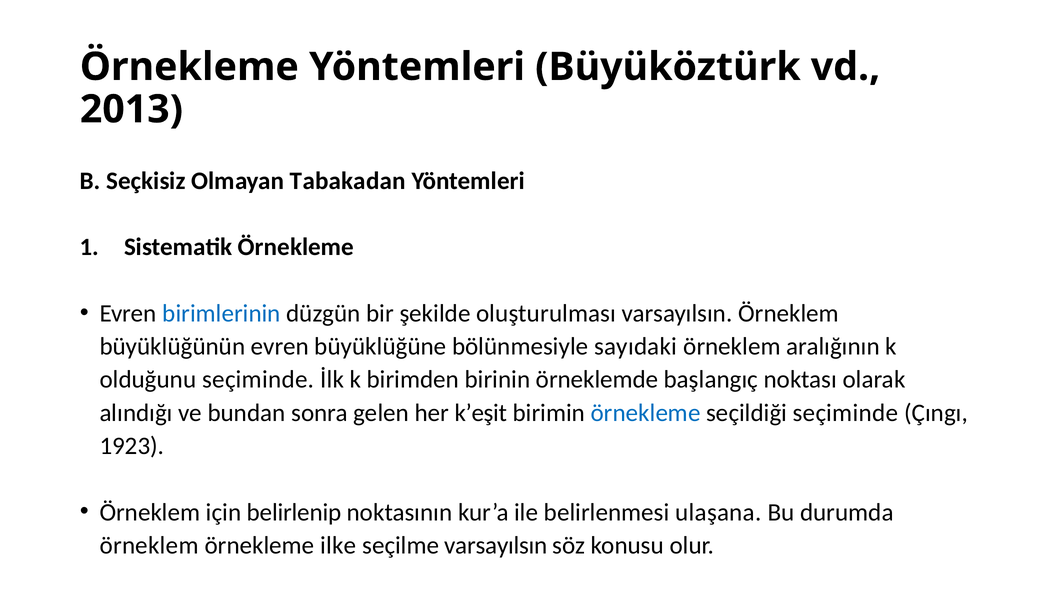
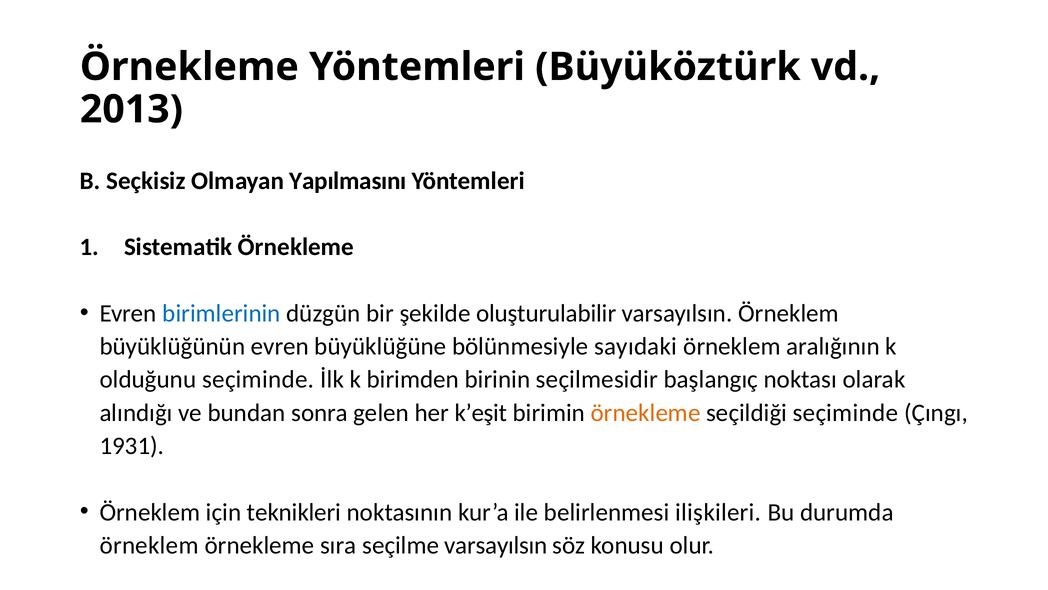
Tabakadan: Tabakadan -> Yapılmasını
oluşturulması: oluşturulması -> oluşturulabilir
örneklemde: örneklemde -> seçilmesidir
örnekleme at (646, 412) colour: blue -> orange
1923: 1923 -> 1931
belirlenip: belirlenip -> teknikleri
ulaşana: ulaşana -> ilişkileri
ilke: ilke -> sıra
